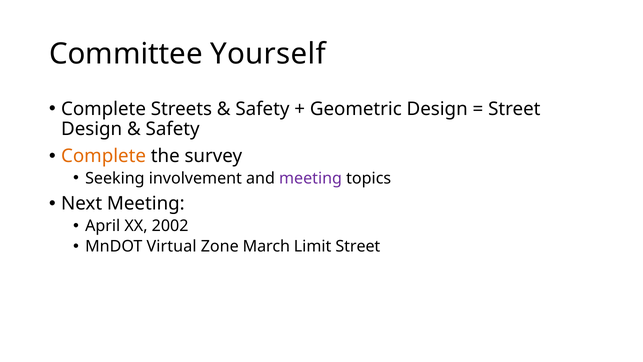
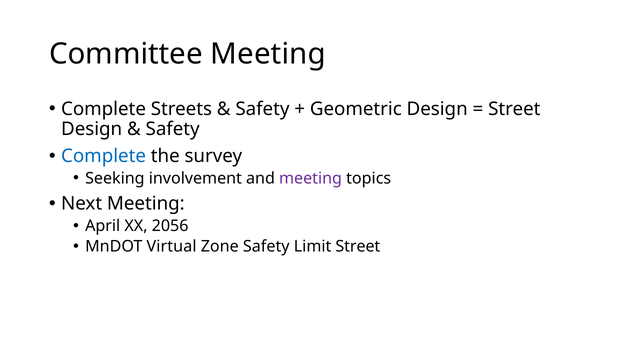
Committee Yourself: Yourself -> Meeting
Complete at (104, 156) colour: orange -> blue
2002: 2002 -> 2056
Zone March: March -> Safety
